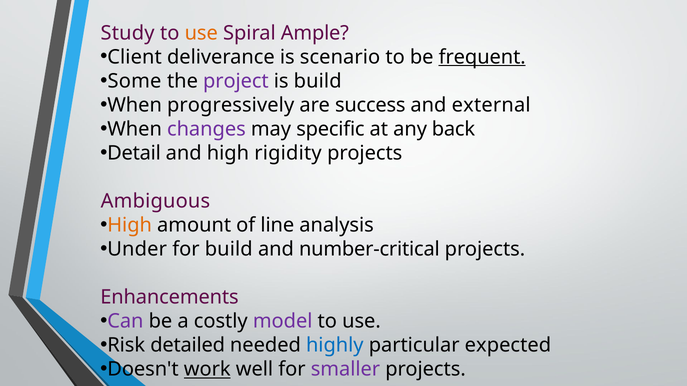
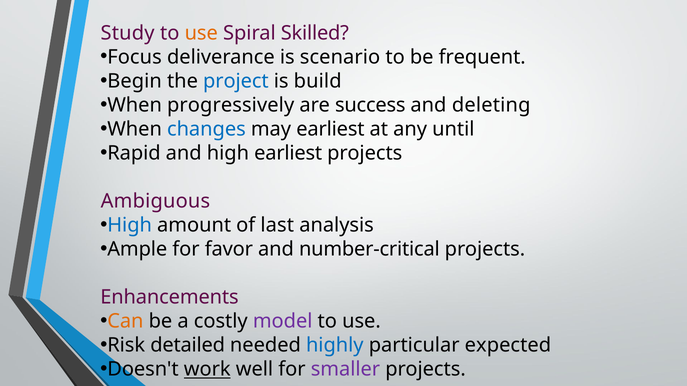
Ample: Ample -> Skilled
Client: Client -> Focus
frequent underline: present -> none
Some: Some -> Begin
project colour: purple -> blue
external: external -> deleting
changes colour: purple -> blue
may specific: specific -> earliest
back: back -> until
Detail: Detail -> Rapid
high rigidity: rigidity -> earliest
High at (130, 225) colour: orange -> blue
line: line -> last
Under: Under -> Ample
for build: build -> favor
Can colour: purple -> orange
